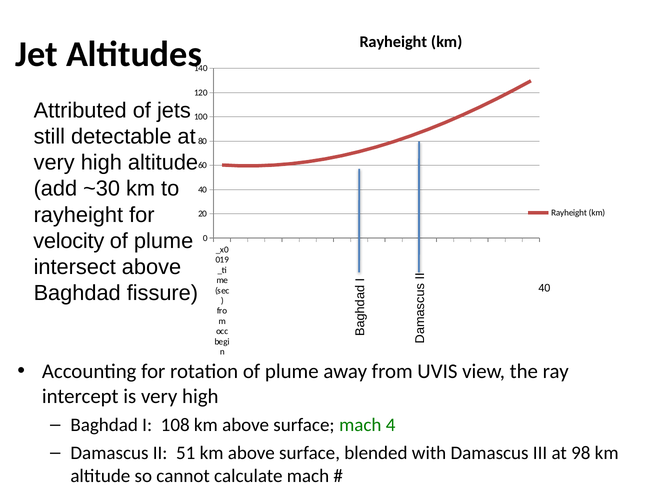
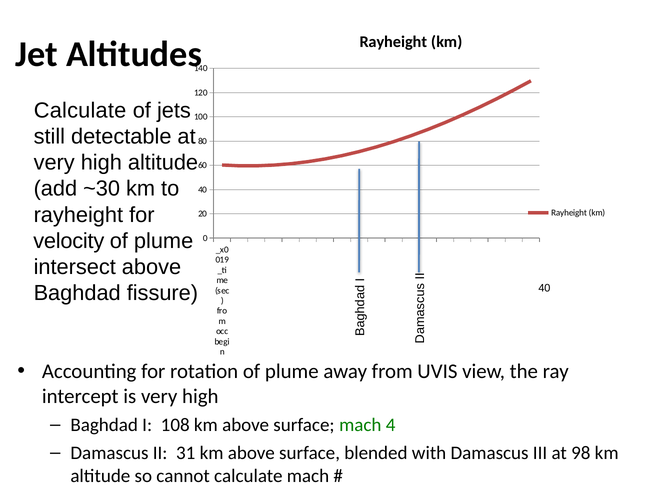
Attributed at (80, 110): Attributed -> Calculate
51: 51 -> 31
